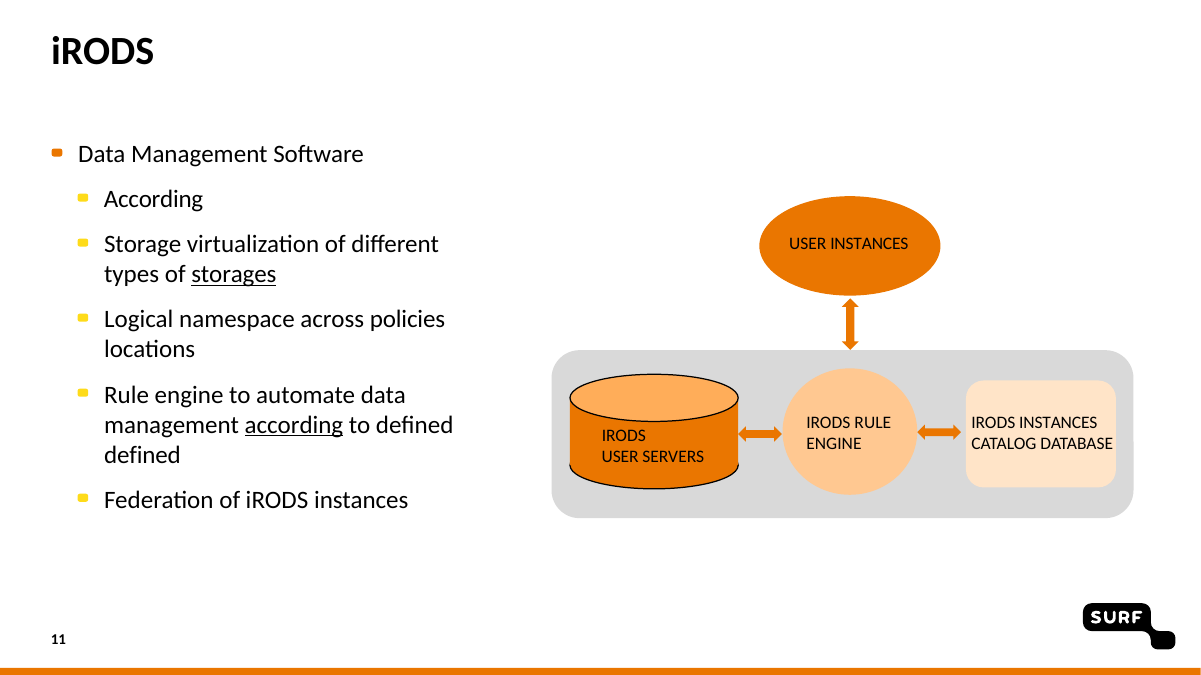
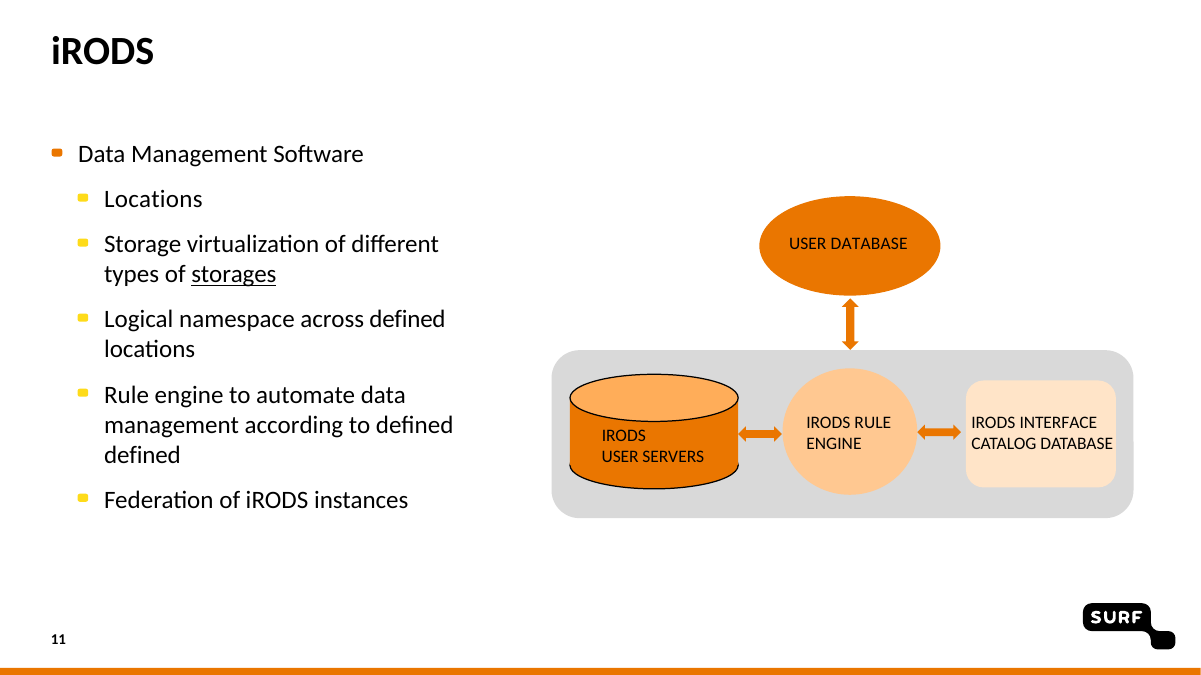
According at (154, 200): According -> Locations
USER INSTANCES: INSTANCES -> DATABASE
across policies: policies -> defined
according at (294, 425) underline: present -> none
INSTANCES at (1058, 423): INSTANCES -> INTERFACE
